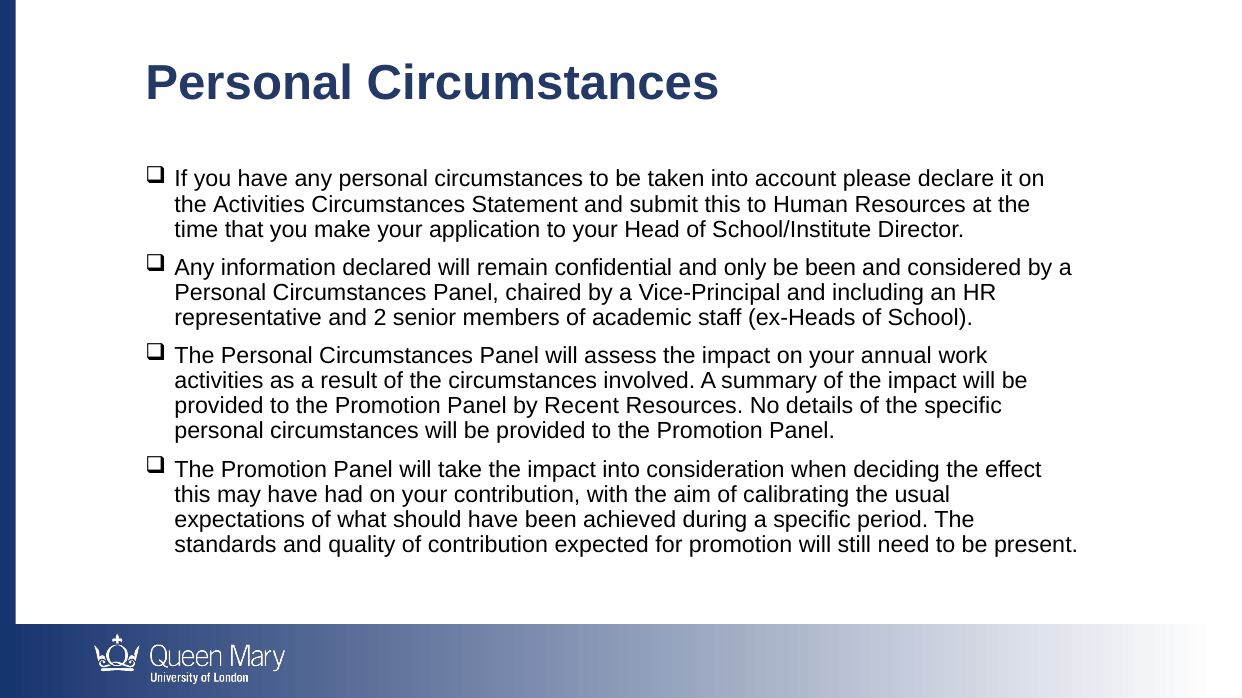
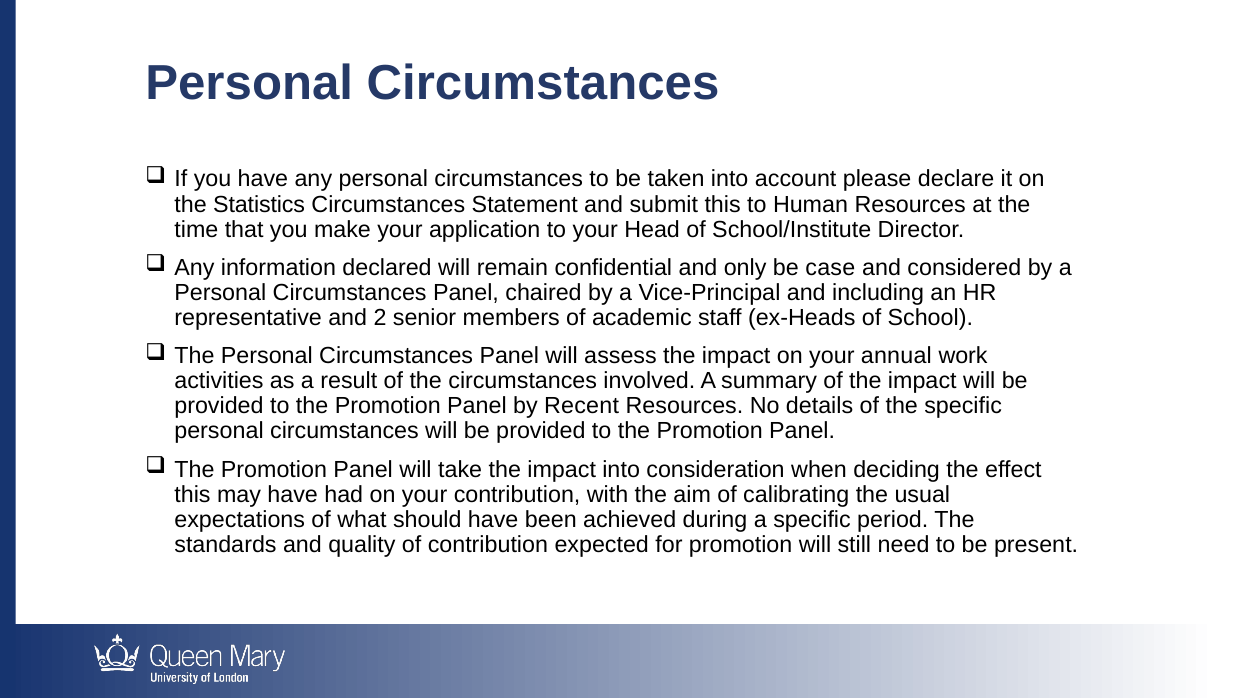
the Activities: Activities -> Statistics
be been: been -> case
